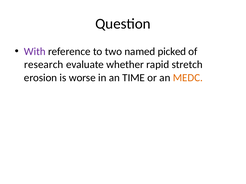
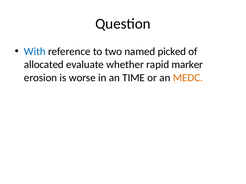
With colour: purple -> blue
research: research -> allocated
stretch: stretch -> marker
